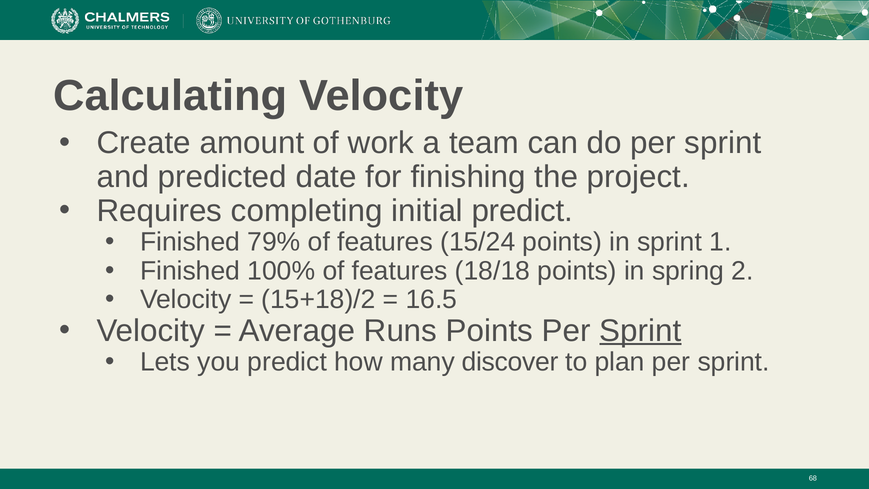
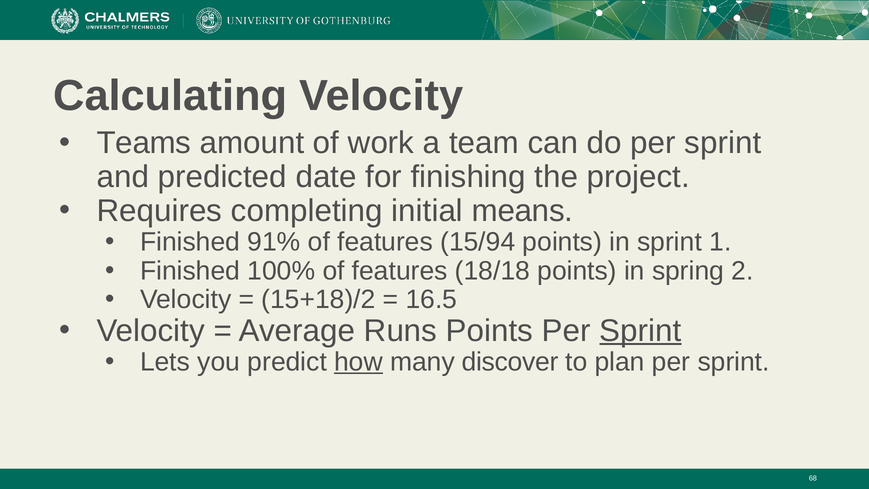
Create: Create -> Teams
initial predict: predict -> means
79%: 79% -> 91%
15/24: 15/24 -> 15/94
how underline: none -> present
